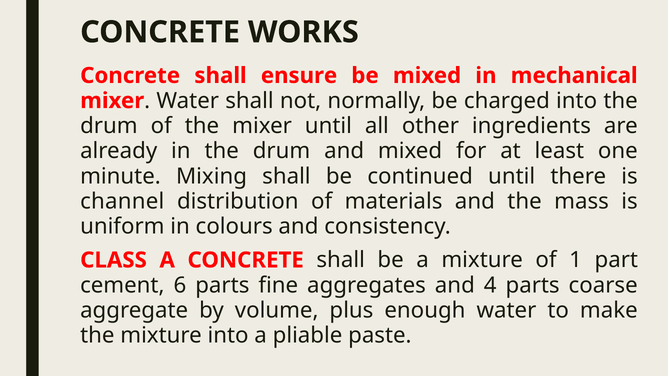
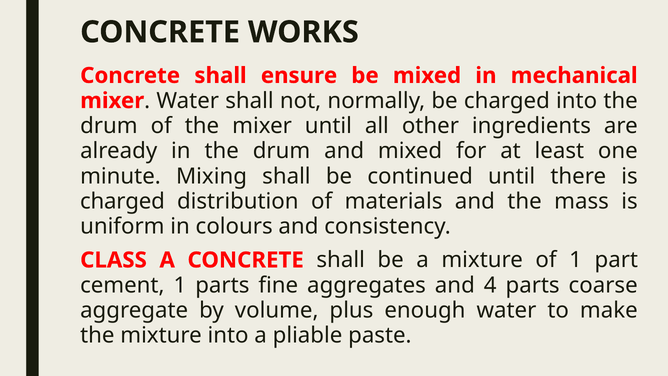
channel at (122, 201): channel -> charged
cement 6: 6 -> 1
